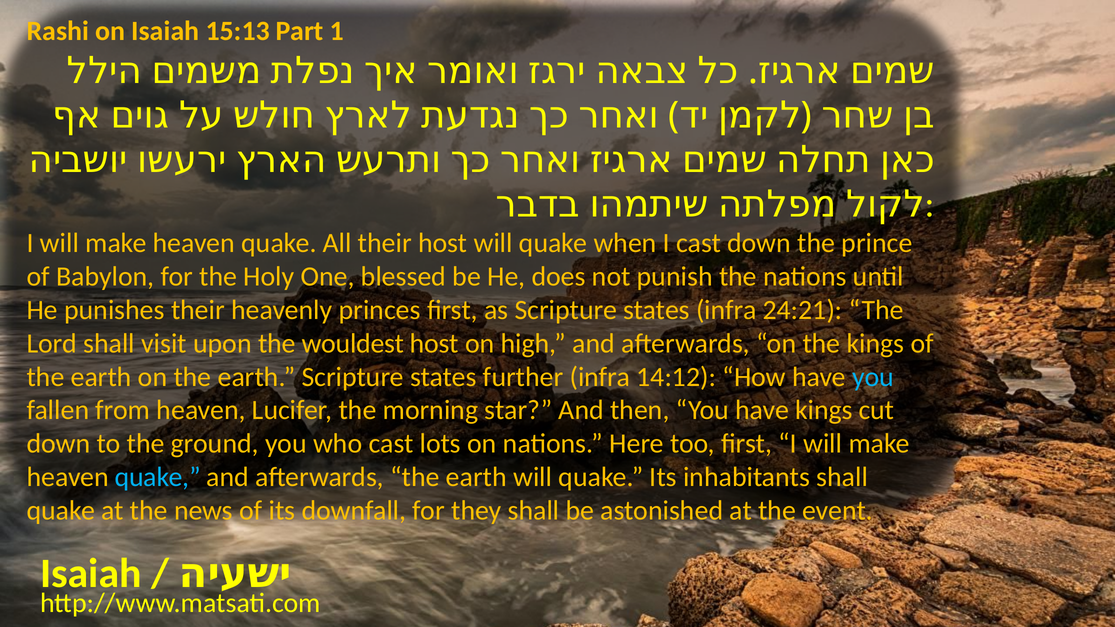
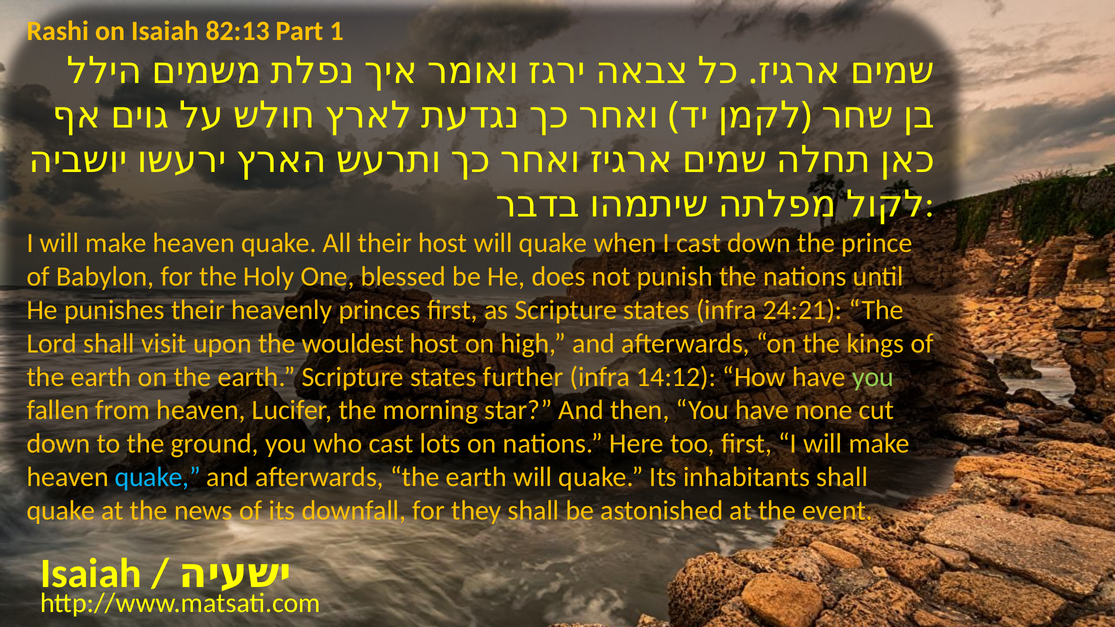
15:13: 15:13 -> 82:13
you at (873, 377) colour: light blue -> light green
have kings: kings -> none
